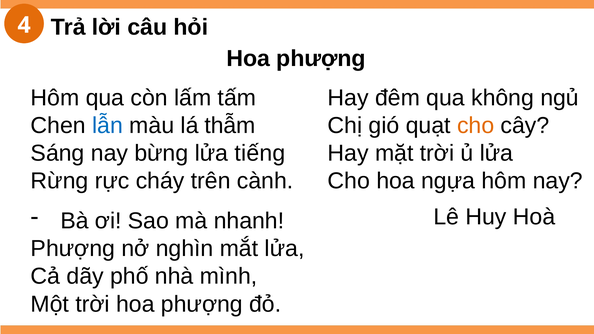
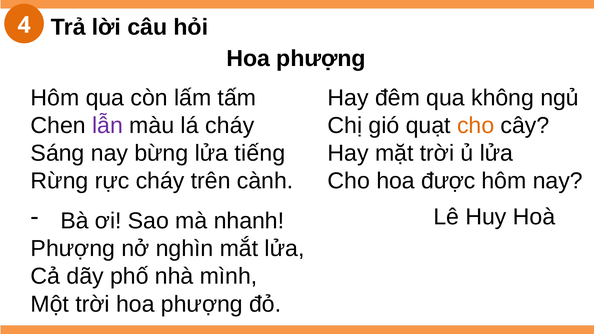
lẫn colour: blue -> purple
lá thẫm: thẫm -> cháy
ngựa: ngựa -> được
